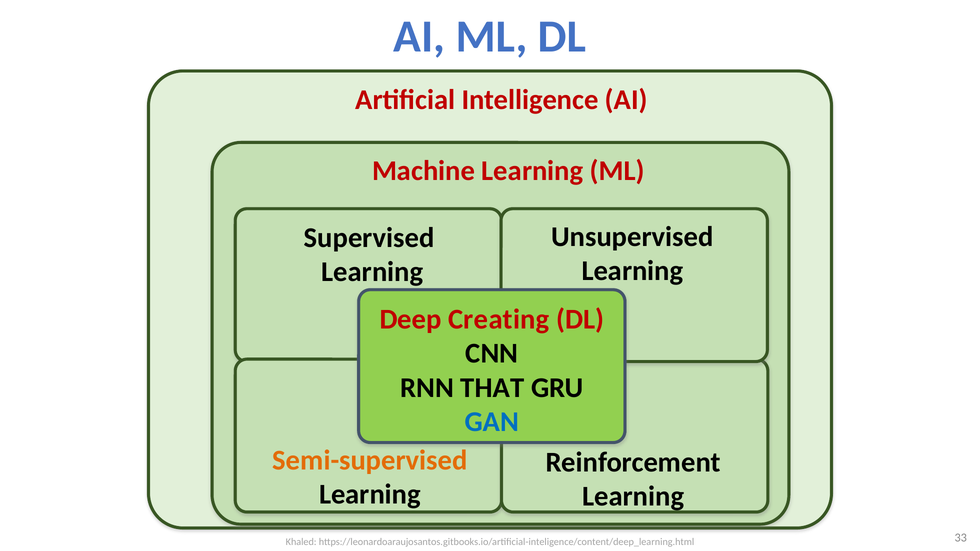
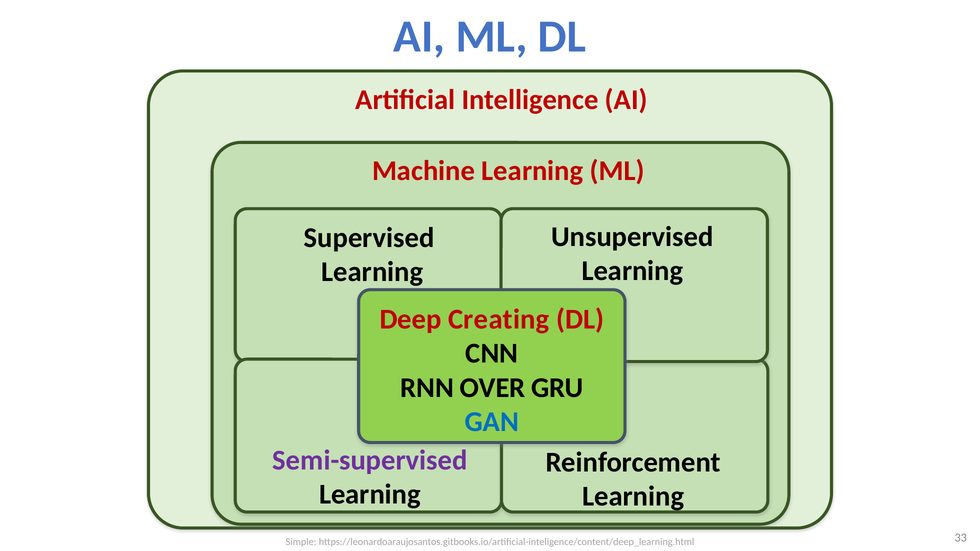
THAT: THAT -> OVER
Semi-supervised colour: orange -> purple
Khaled: Khaled -> Simple
